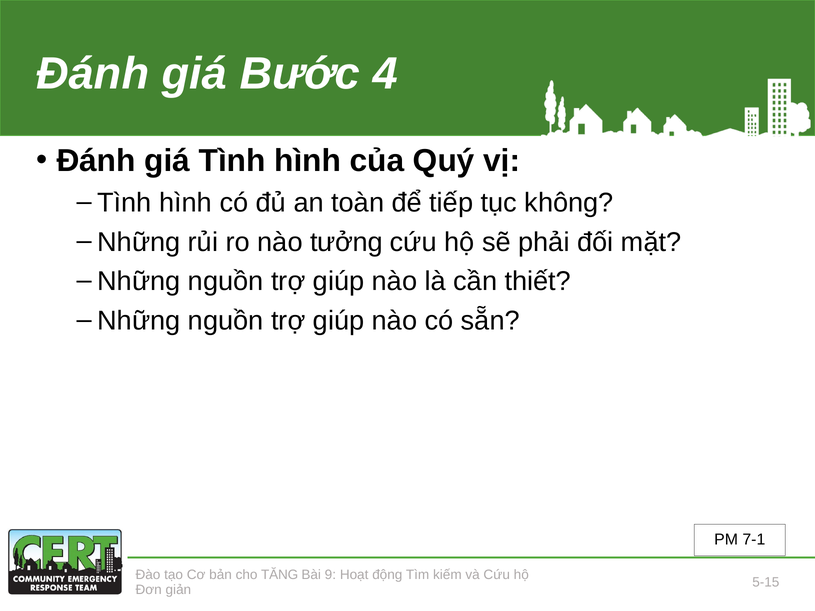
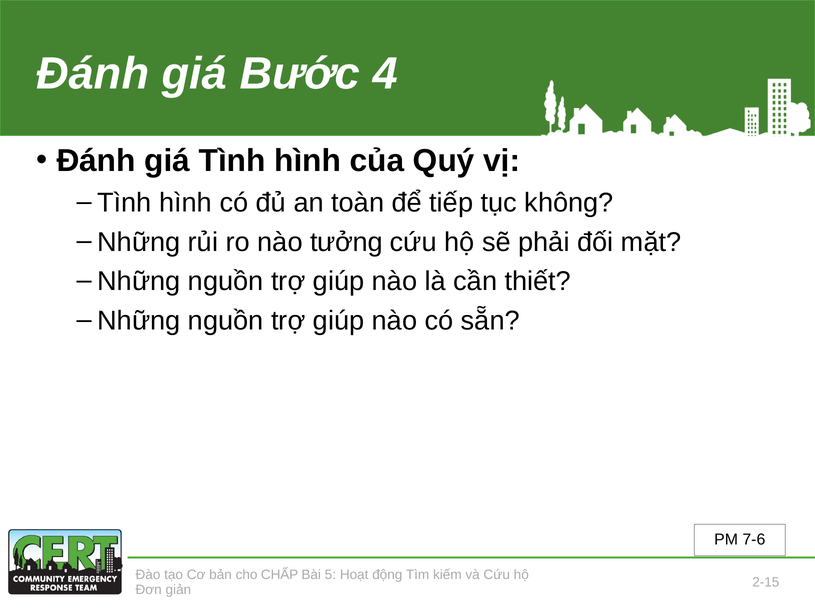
7-1: 7-1 -> 7-6
TĂNG: TĂNG -> CHẤP
9: 9 -> 5
5-15: 5-15 -> 2-15
